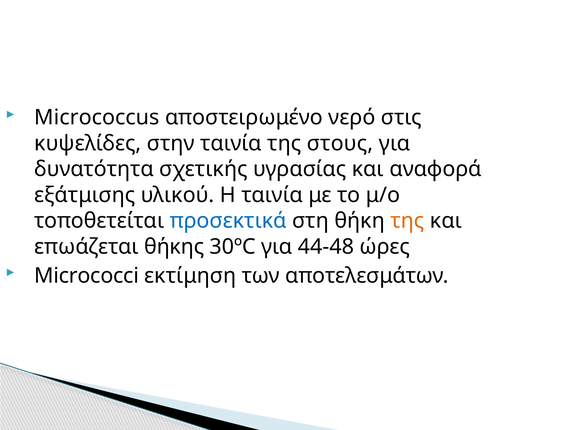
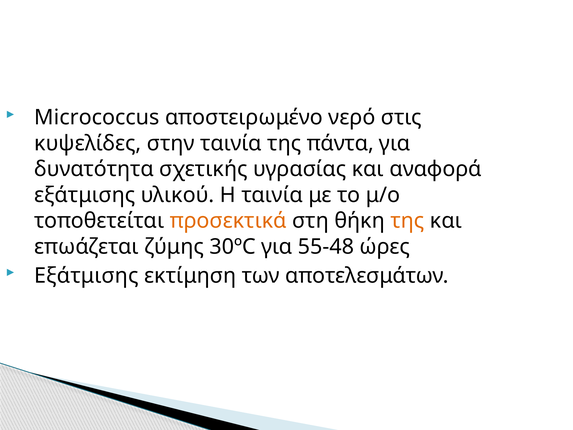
στους: στους -> πάντα
προσεκτικά colour: blue -> orange
θήκης: θήκης -> ζύμης
44-48: 44-48 -> 55-48
Micrococci at (87, 276): Micrococci -> Εξάτμισης
